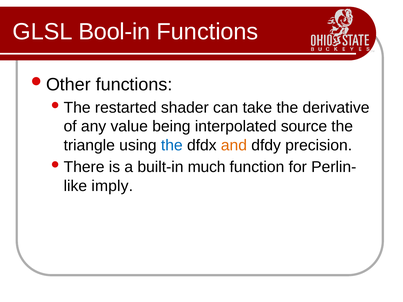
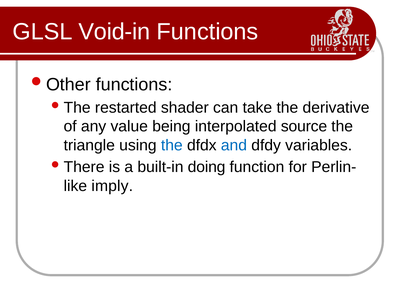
Bool-in: Bool-in -> Void-in
and colour: orange -> blue
precision: precision -> variables
much: much -> doing
